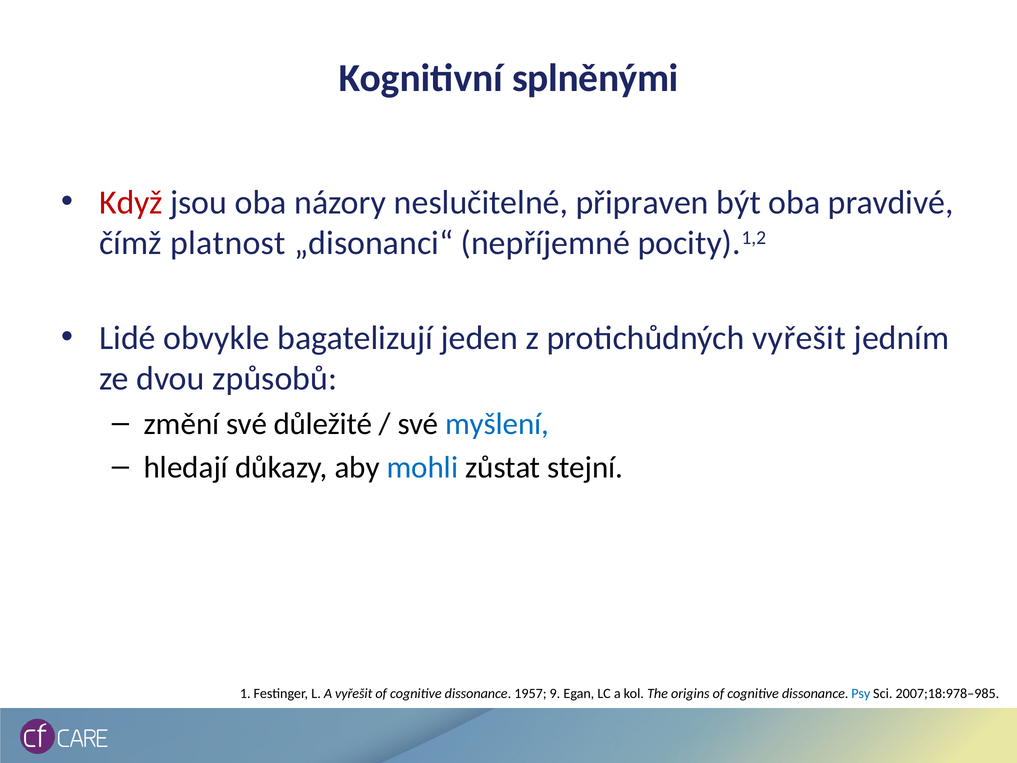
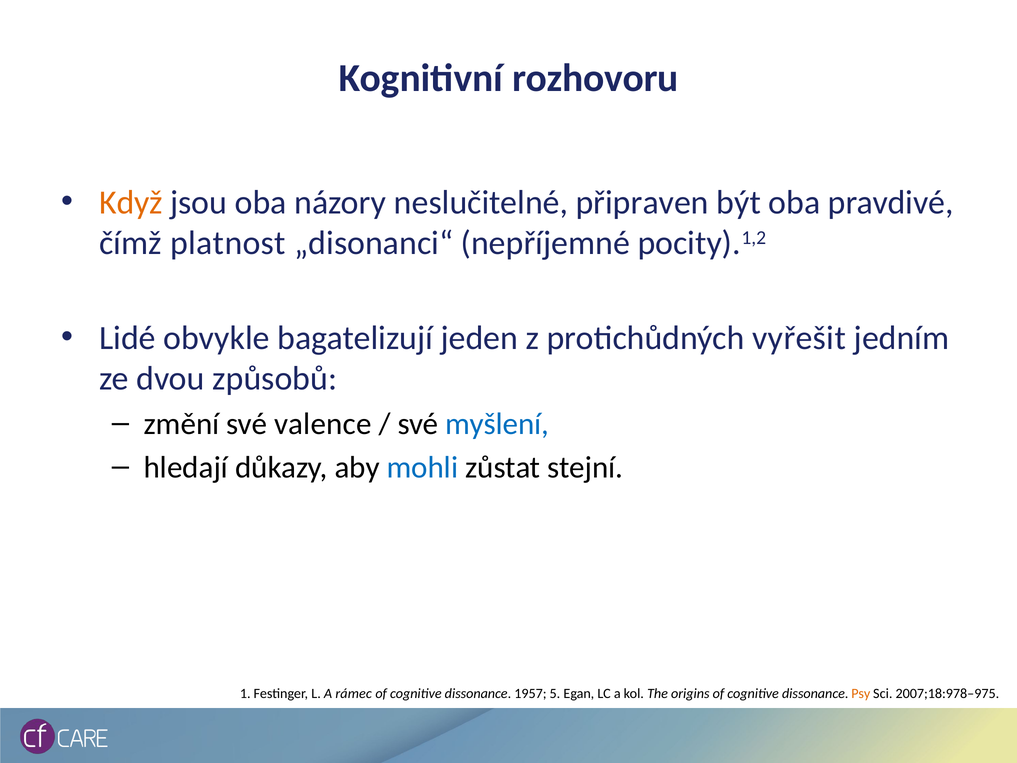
splněnými: splněnými -> rozhovoru
Když colour: red -> orange
důležité: důležité -> valence
A vyřešit: vyřešit -> rámec
9: 9 -> 5
Psy colour: blue -> orange
2007;18:978–985: 2007;18:978–985 -> 2007;18:978–975
